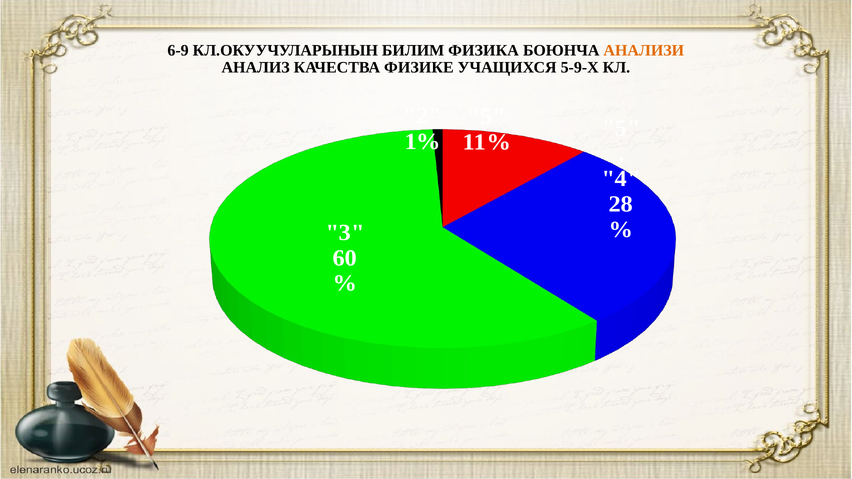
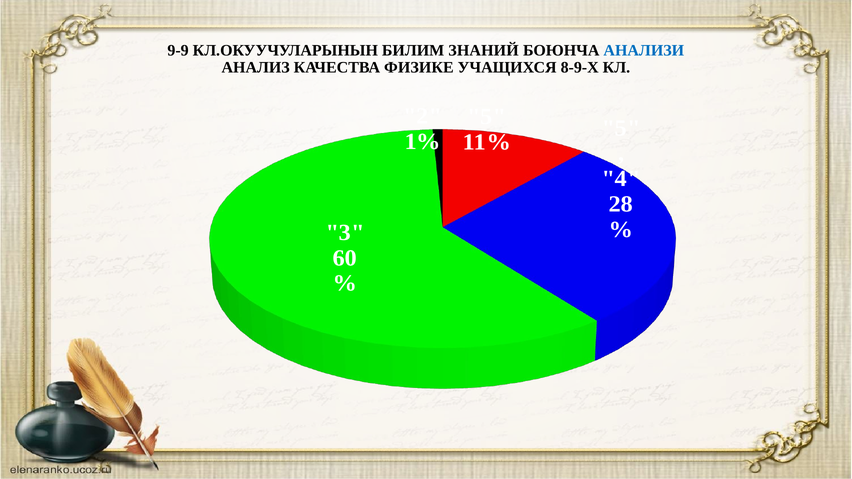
6-9: 6-9 -> 9-9
ФИЗИКА: ФИЗИКА -> ЗНАНИЙ
АНАЛИЗИ colour: orange -> blue
5-9-Х: 5-9-Х -> 8-9-Х
